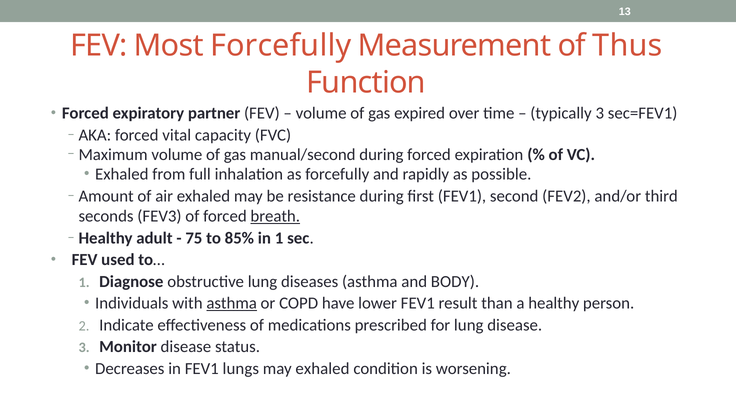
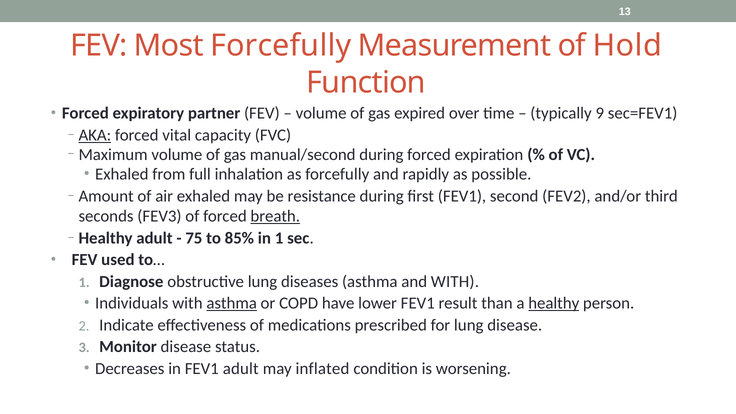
Thus: Thus -> Hold
typically 3: 3 -> 9
AKA underline: none -> present
and BODY: BODY -> WITH
healthy at (554, 303) underline: none -> present
FEV1 lungs: lungs -> adult
may exhaled: exhaled -> inflated
